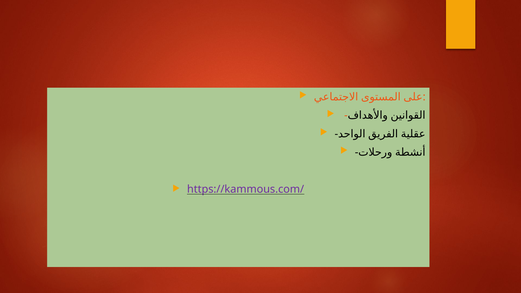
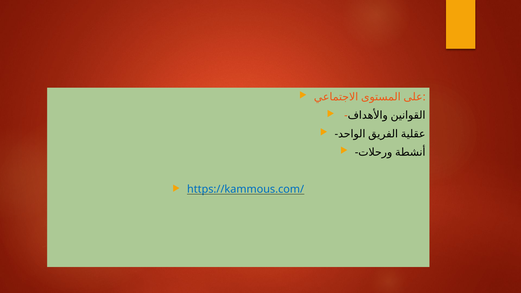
https://kammous.com/ colour: purple -> blue
